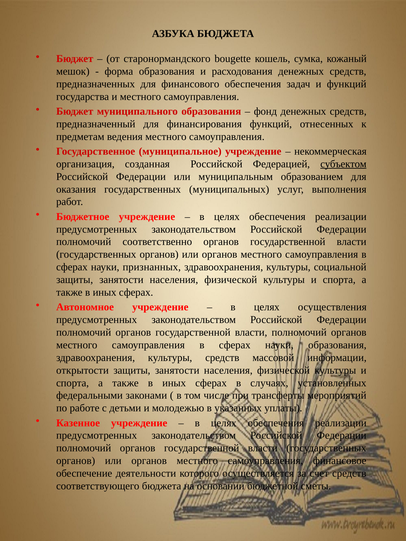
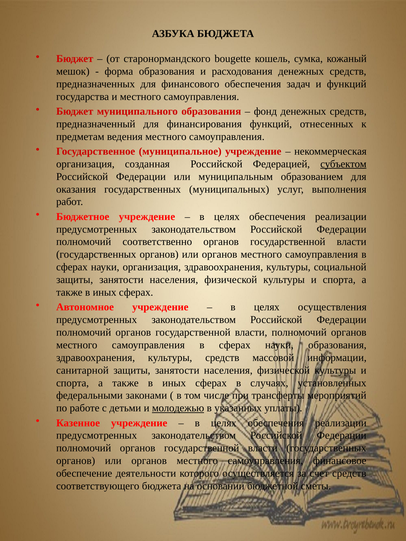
науки признанных: признанных -> организация
открытости: открытости -> санитарной
молодежью underline: none -> present
